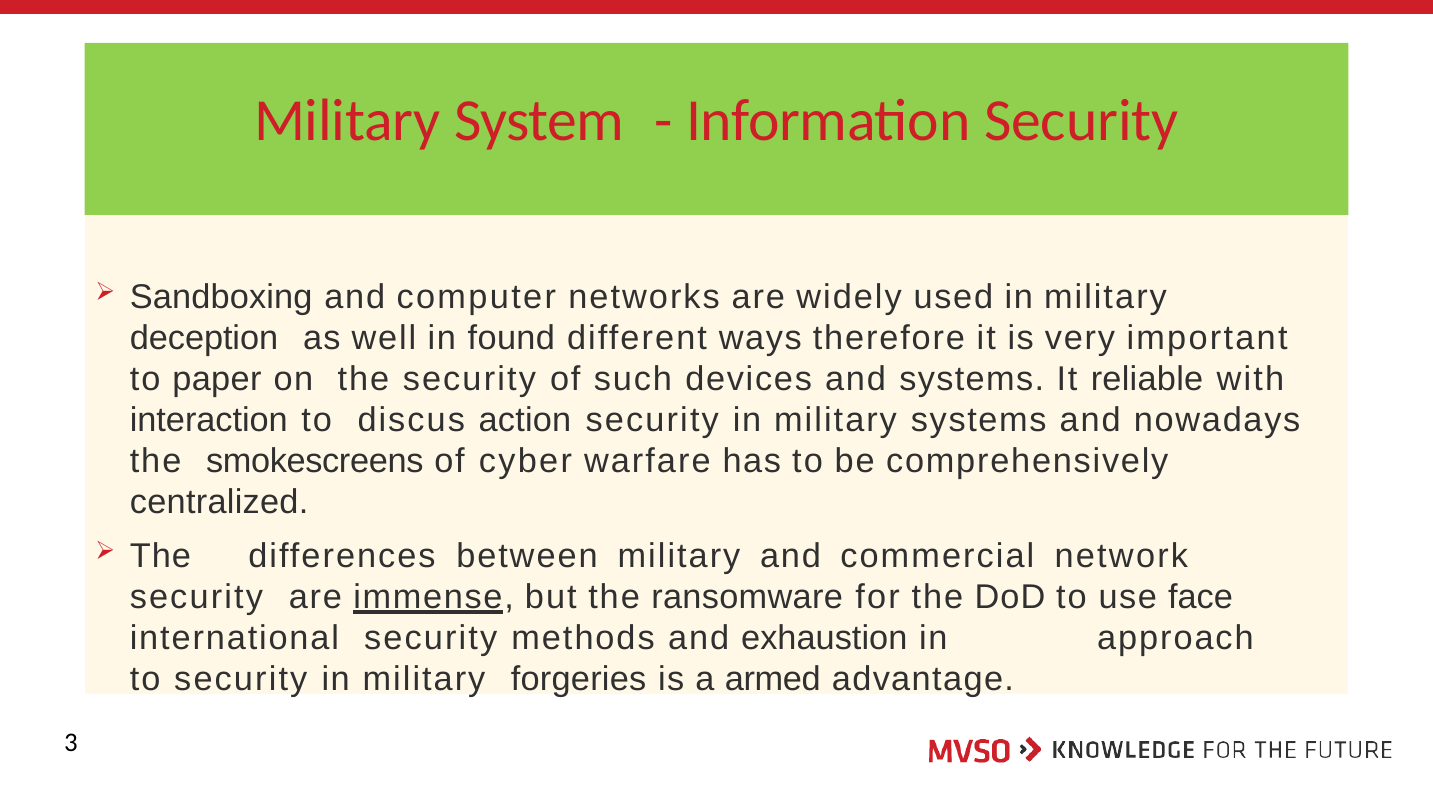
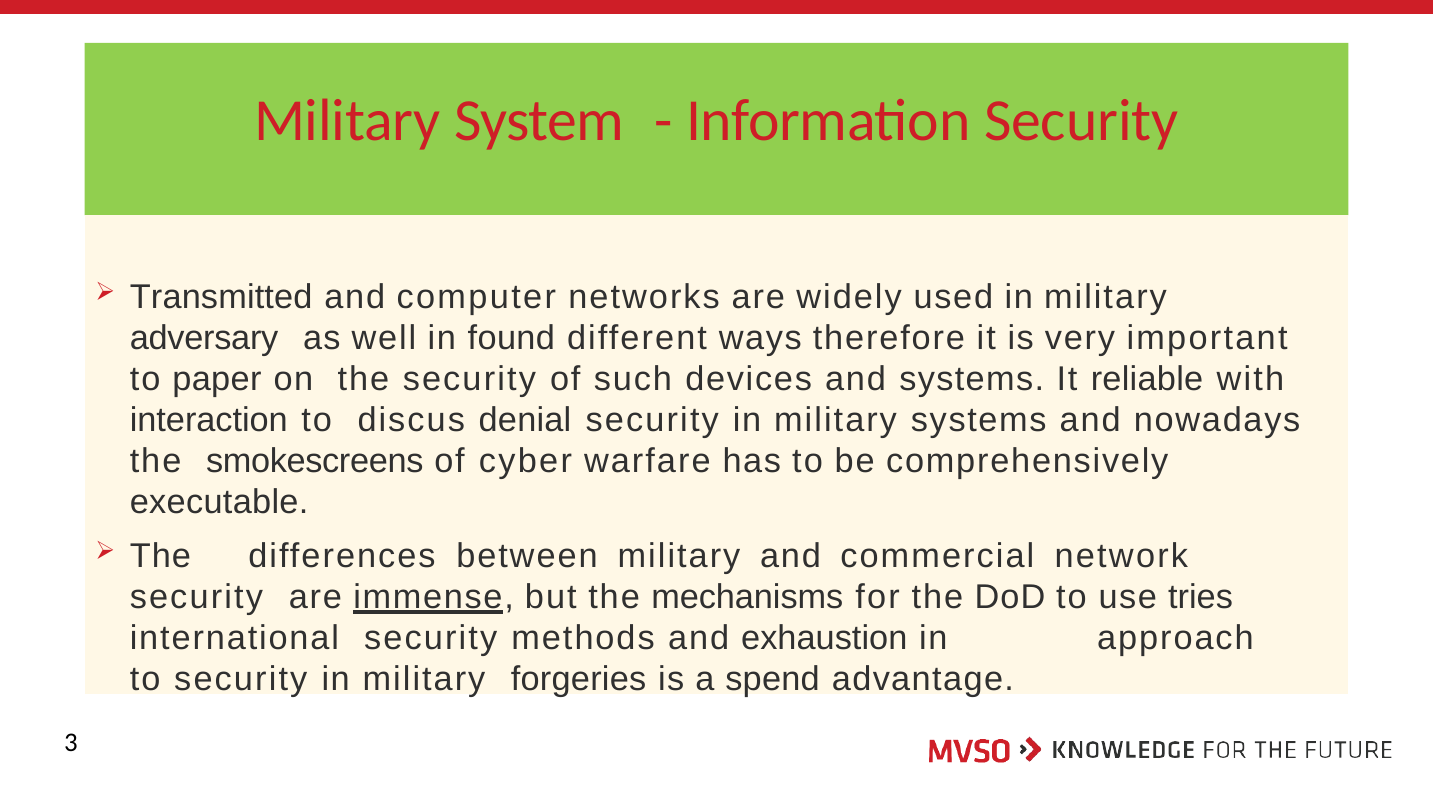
Sandboxing: Sandboxing -> Transmitted
deception: deception -> adversary
action: action -> denial
centralized: centralized -> executable
ransomware: ransomware -> mechanisms
face: face -> tries
armed: armed -> spend
